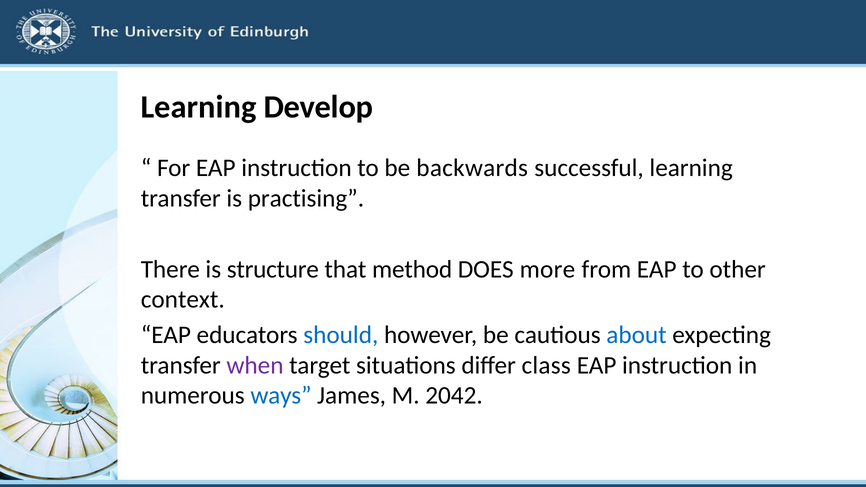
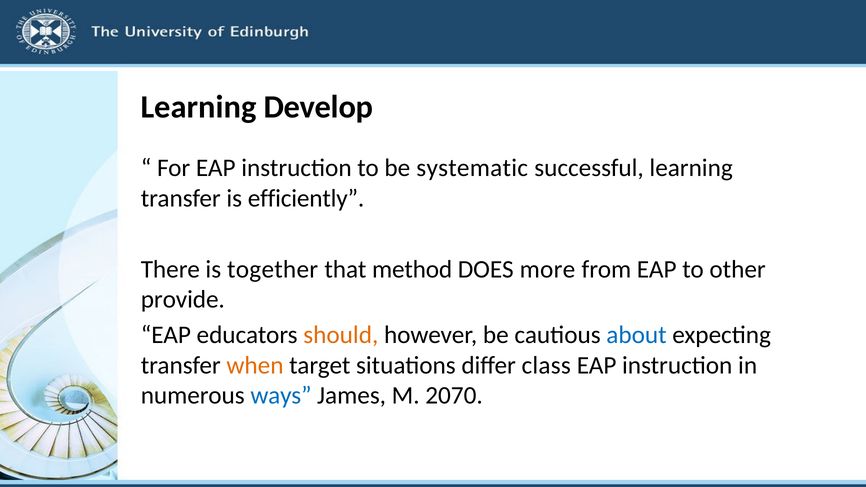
backwards: backwards -> systematic
practising: practising -> efficiently
structure: structure -> together
context: context -> provide
should colour: blue -> orange
when colour: purple -> orange
2042: 2042 -> 2070
